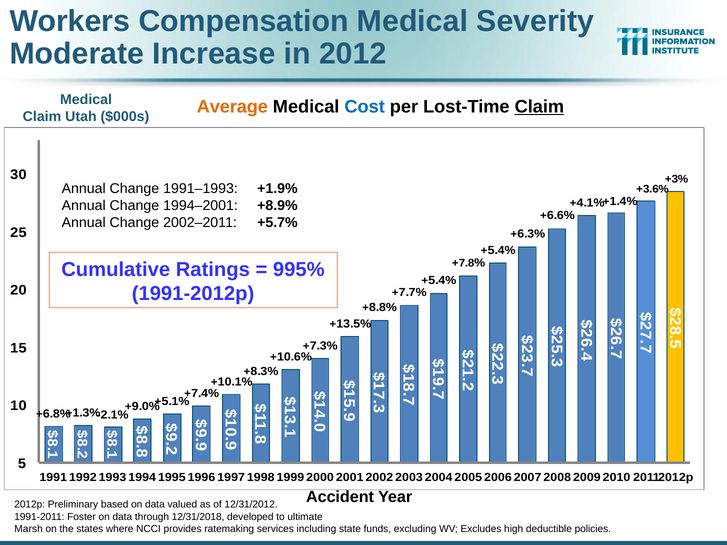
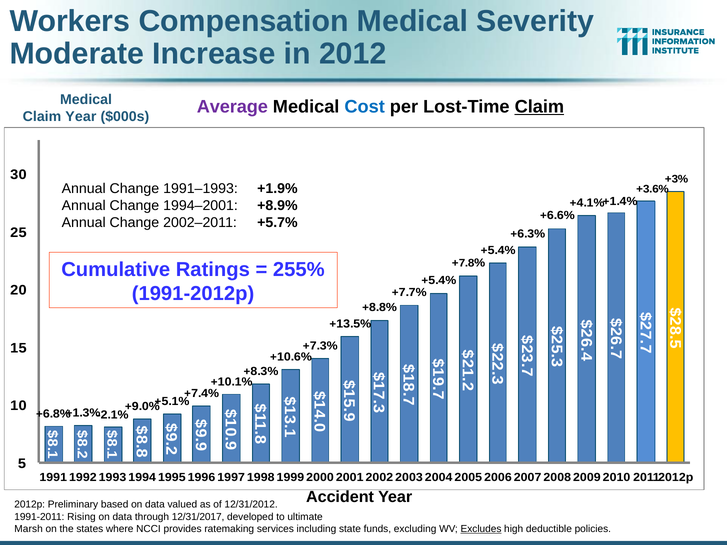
Average colour: orange -> purple
Claim Utah: Utah -> Year
995%: 995% -> 255%
Foster: Foster -> Rising
12/31/2018: 12/31/2018 -> 12/31/2017
Excludes underline: none -> present
